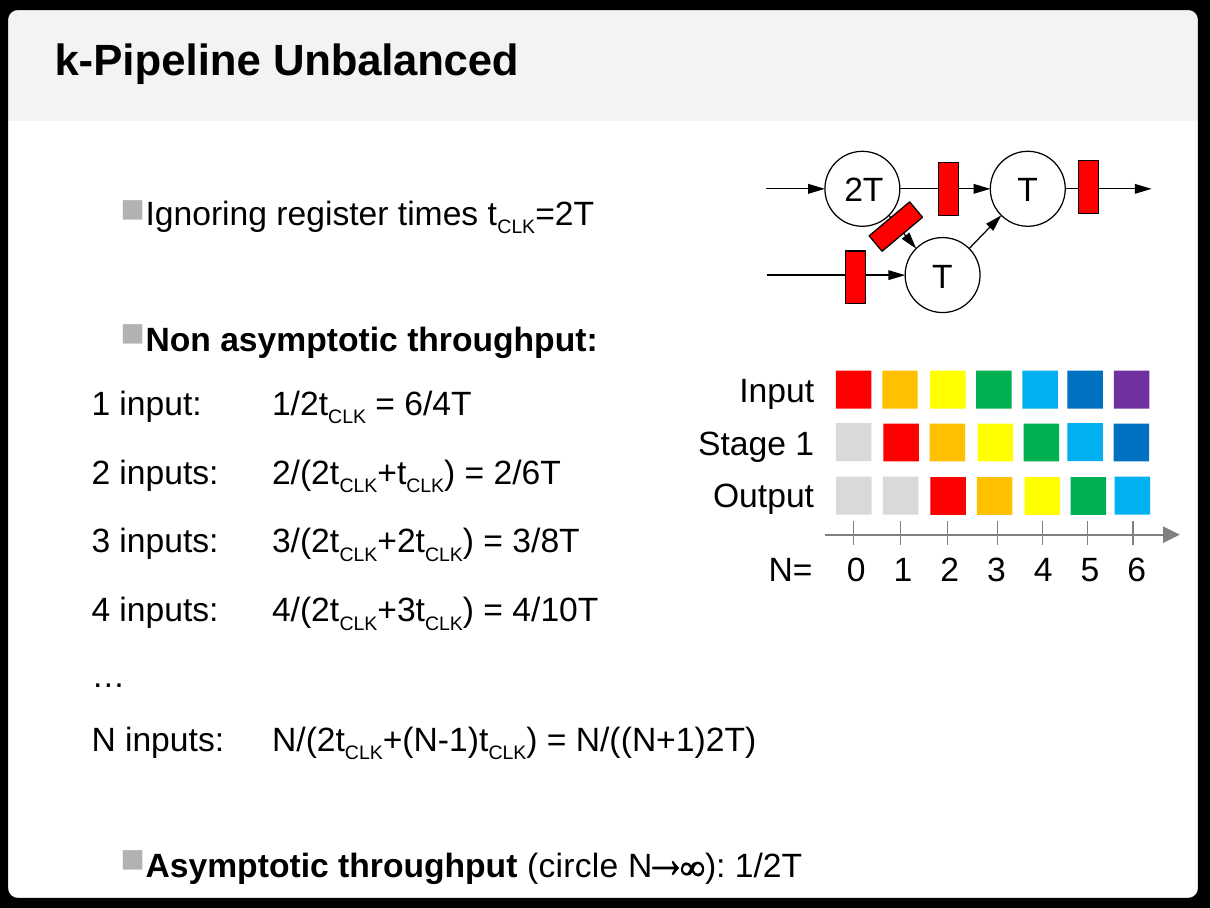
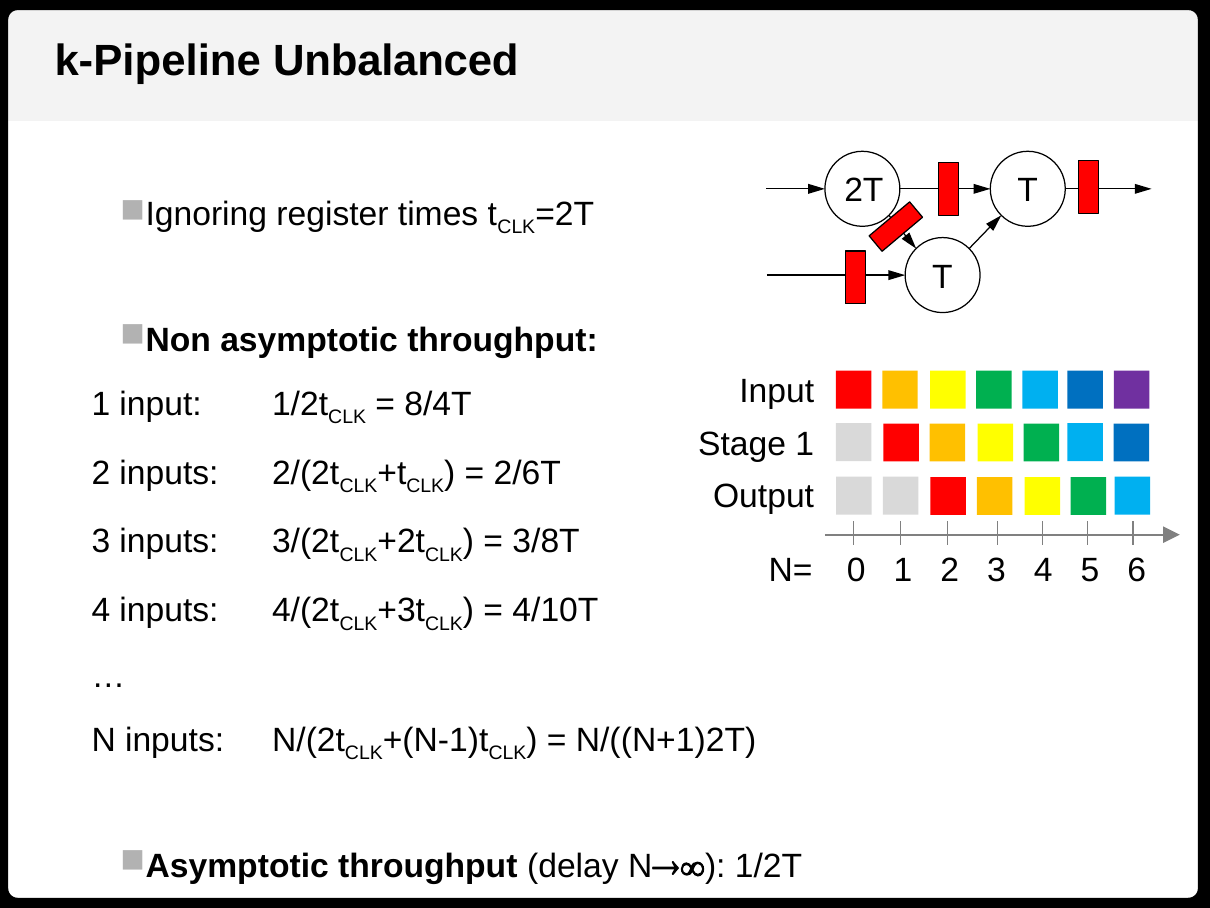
6/4T: 6/4T -> 8/4T
circle: circle -> delay
